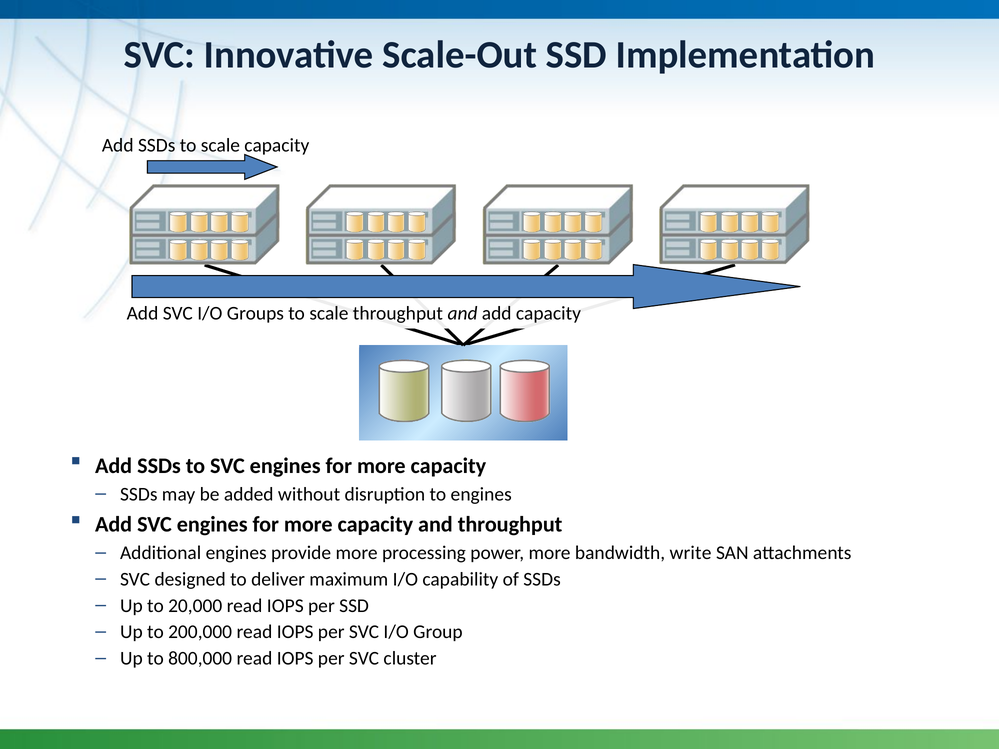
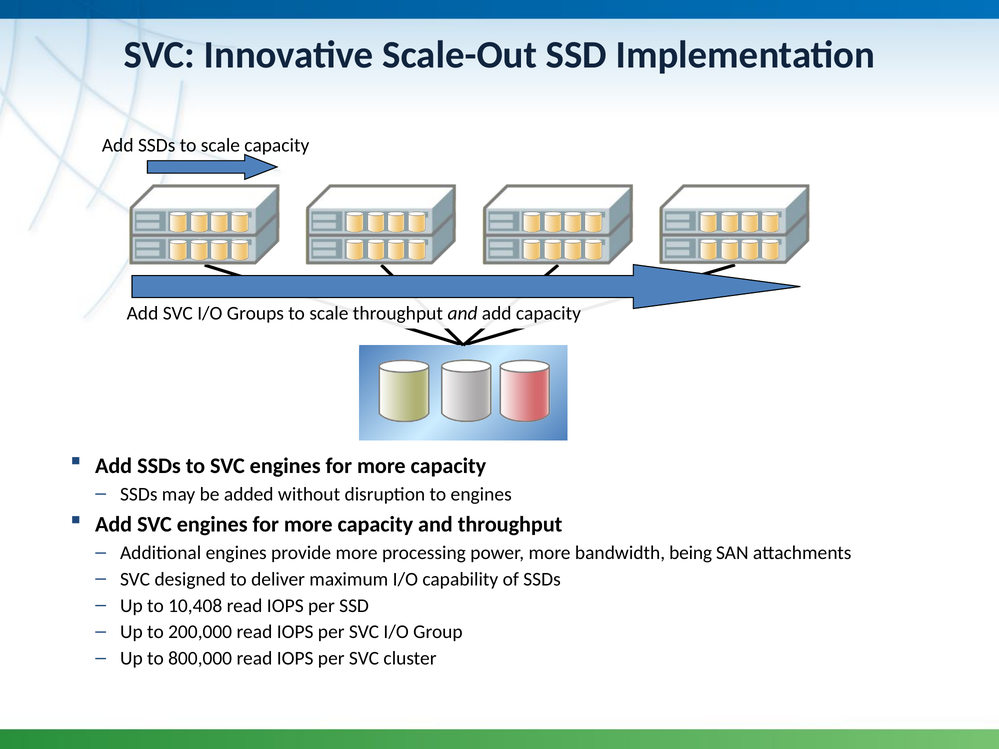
write: write -> being
20,000: 20,000 -> 10,408
